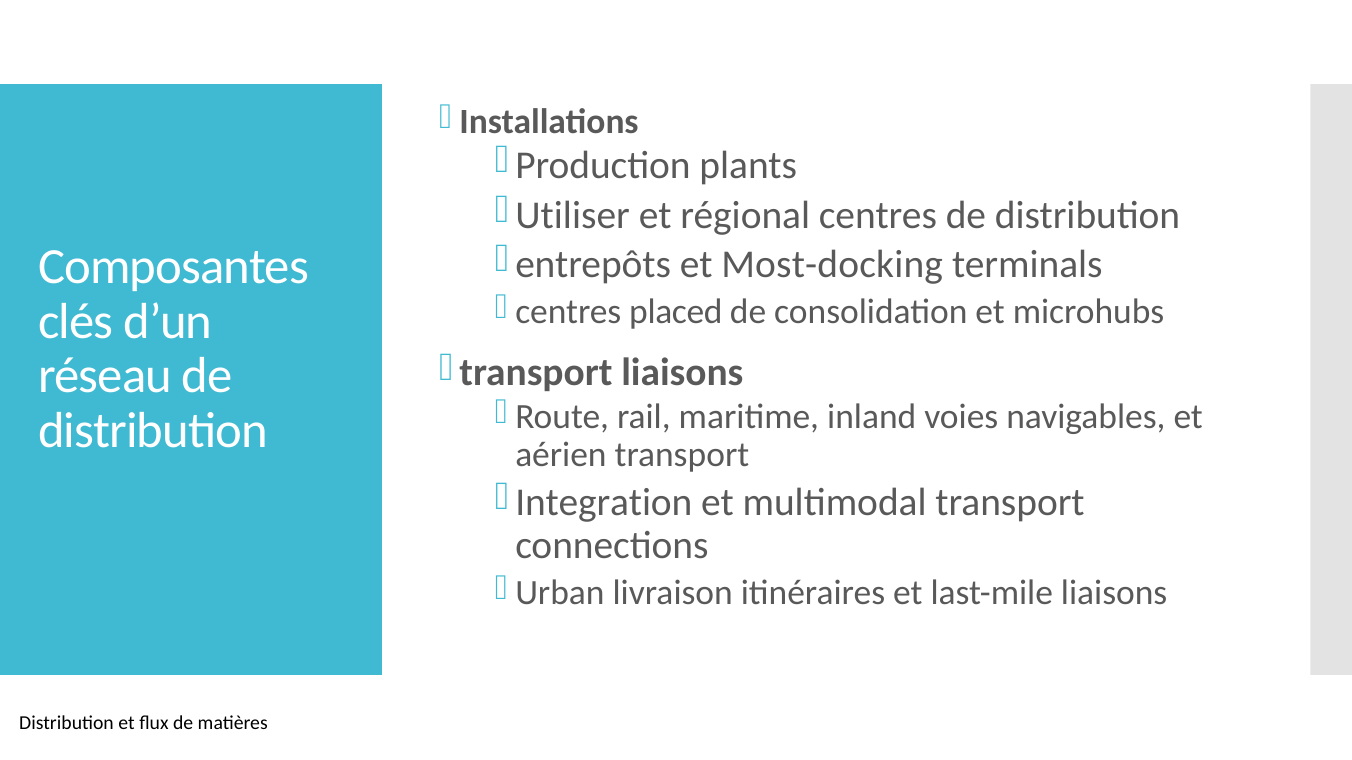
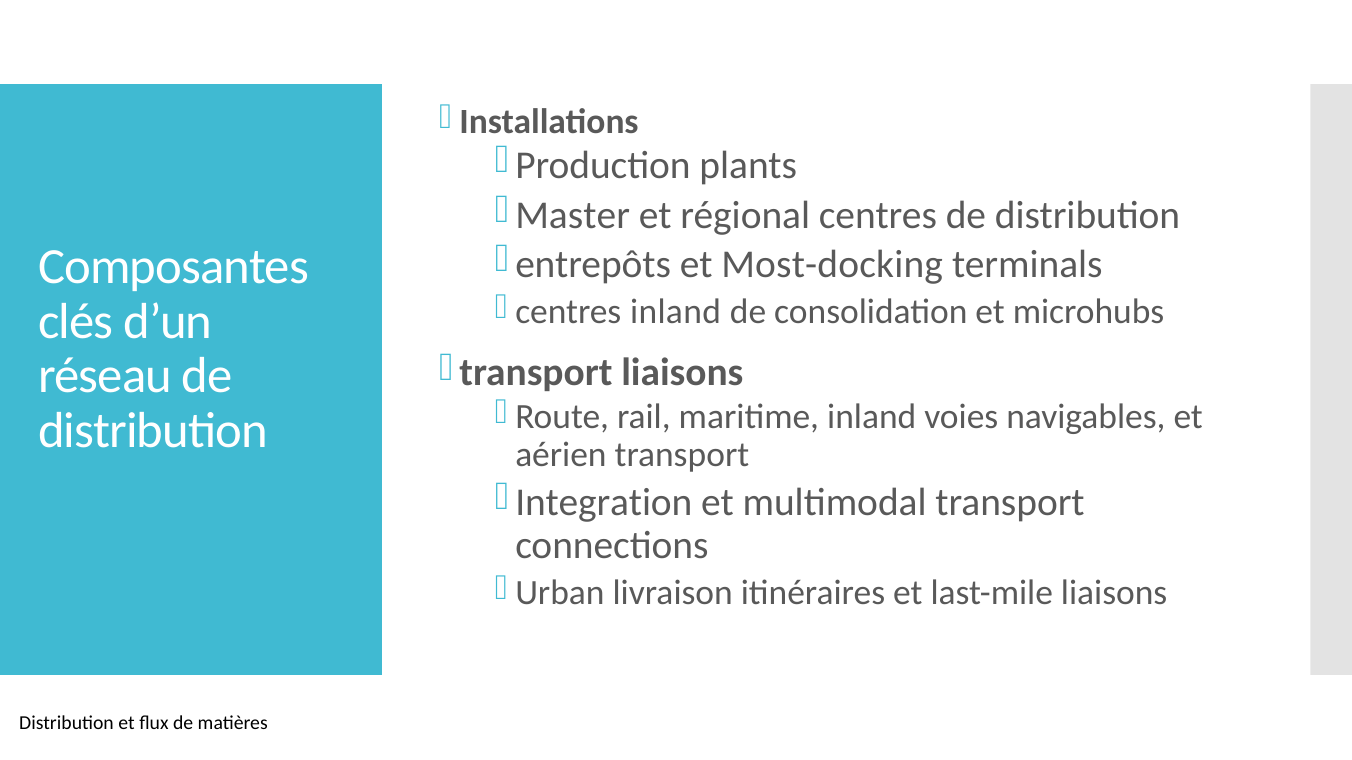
Utiliser: Utiliser -> Master
centres placed: placed -> inland
